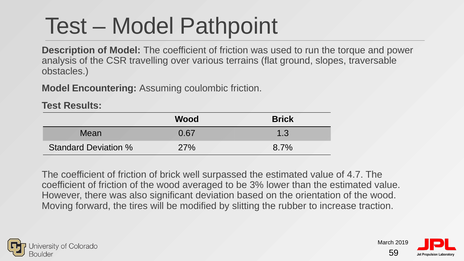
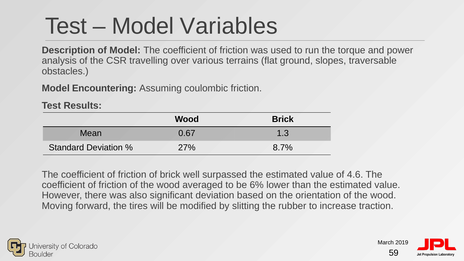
Pathpoint: Pathpoint -> Variables
4.7: 4.7 -> 4.6
3%: 3% -> 6%
